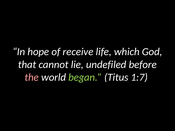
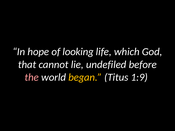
receive: receive -> looking
began colour: light green -> yellow
1:7: 1:7 -> 1:9
